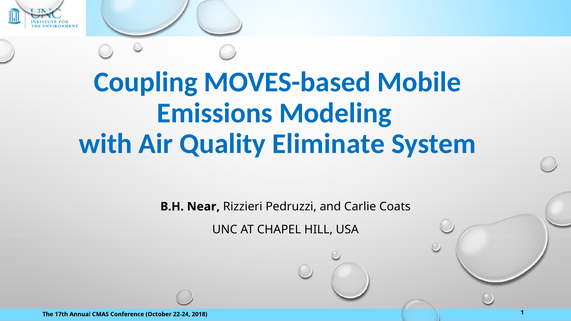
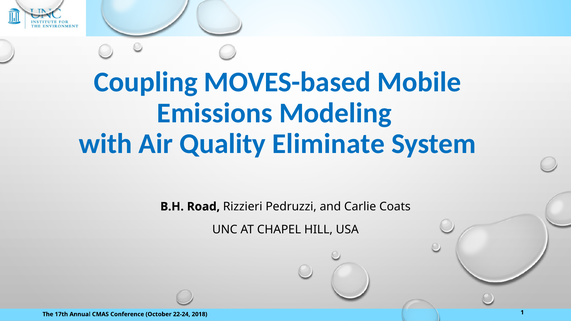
Near: Near -> Road
